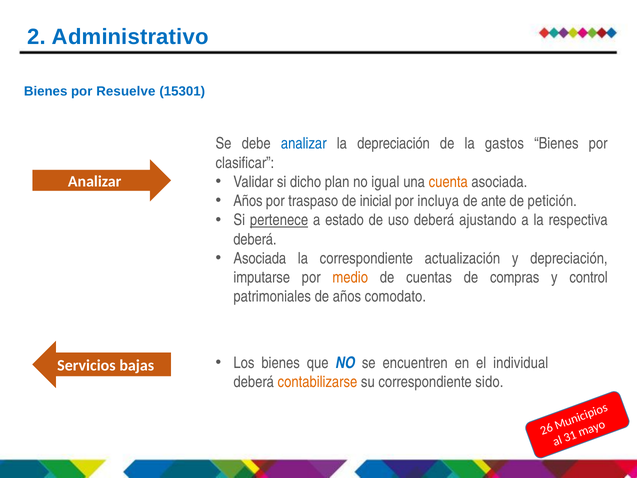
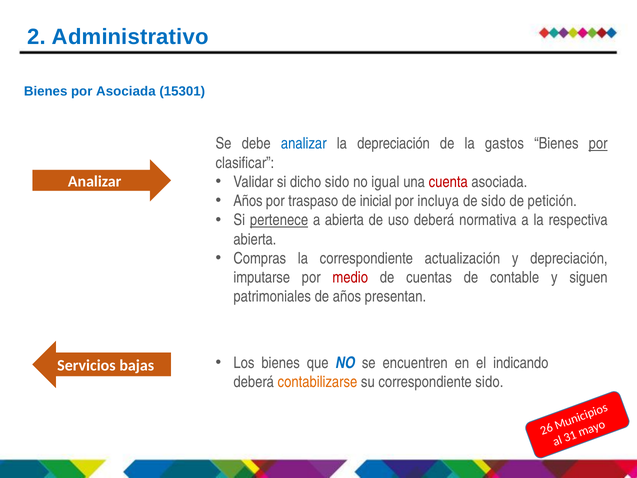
por Resuelve: Resuelve -> Asociada
por at (598, 144) underline: none -> present
dicho plan: plan -> sido
cuenta colour: orange -> red
de ante: ante -> sido
a estado: estado -> abierta
ajustando: ajustando -> normativa
deberá at (255, 239): deberá -> abierta
Asociada at (260, 258): Asociada -> Compras
medio colour: orange -> red
compras: compras -> contable
control: control -> siguen
comodato: comodato -> presentan
individual: individual -> indicando
